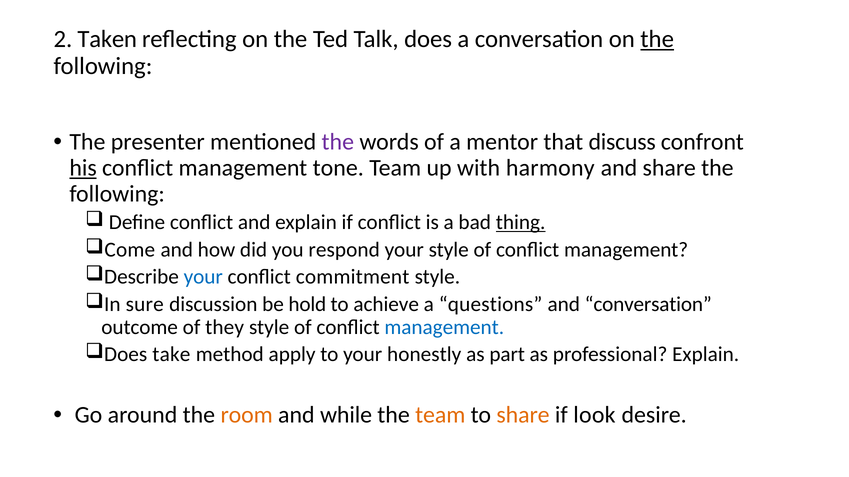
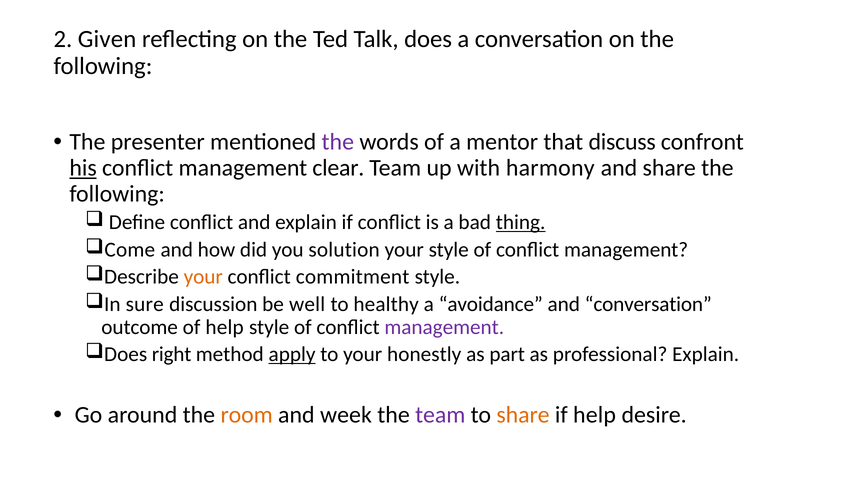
Taken: Taken -> Given
the at (657, 39) underline: present -> none
tone: tone -> clear
respond: respond -> solution
your at (203, 277) colour: blue -> orange
hold: hold -> well
achieve: achieve -> healthy
questions: questions -> avoidance
of they: they -> help
management at (444, 328) colour: blue -> purple
take: take -> right
apply underline: none -> present
while: while -> week
team at (440, 415) colour: orange -> purple
if look: look -> help
